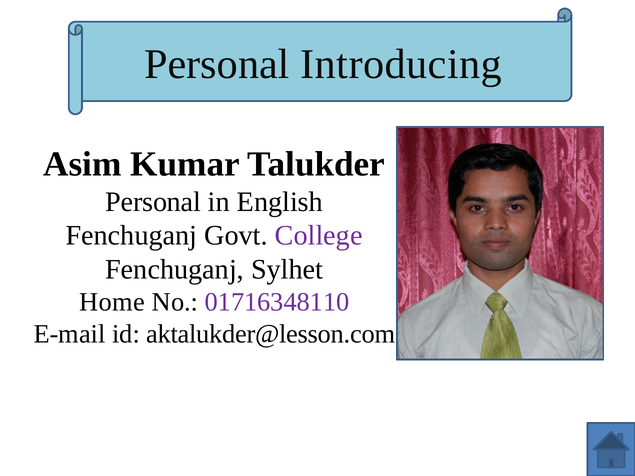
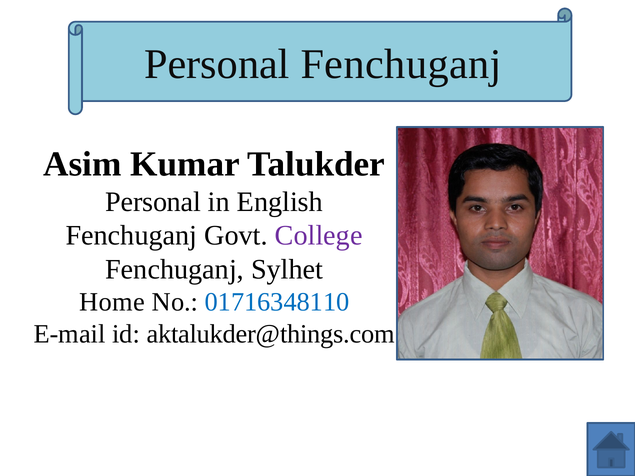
Personal Introducing: Introducing -> Fenchuganj
01716348110 colour: purple -> blue
aktalukder@lesson.com: aktalukder@lesson.com -> aktalukder@things.com
